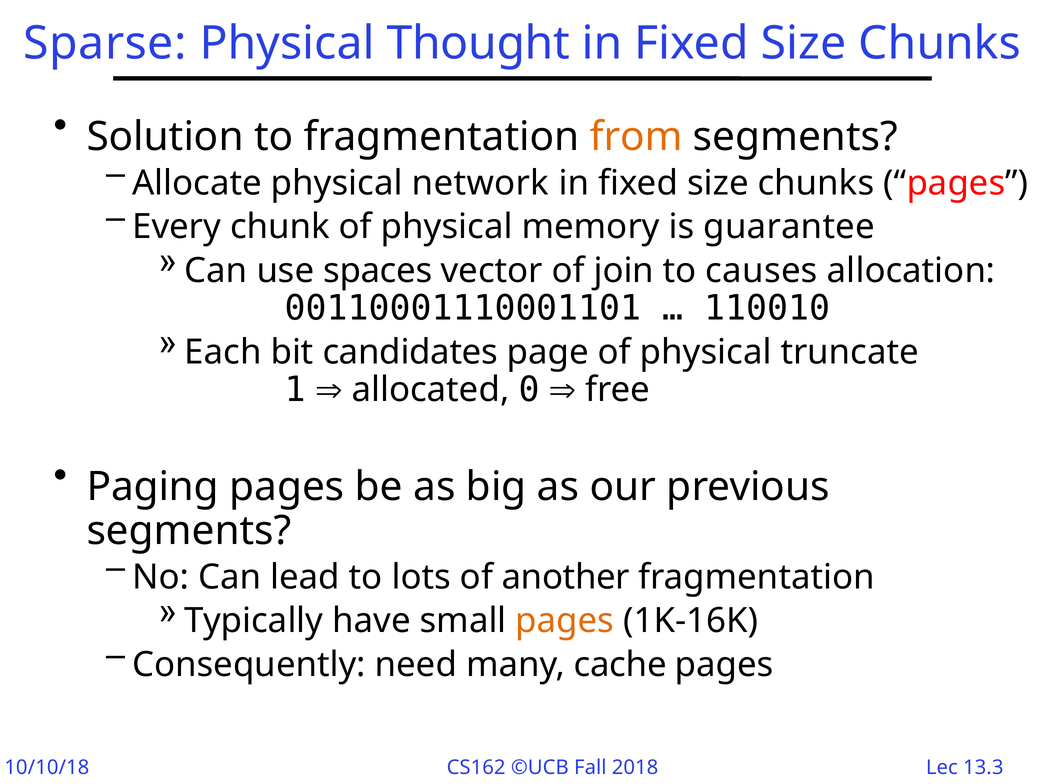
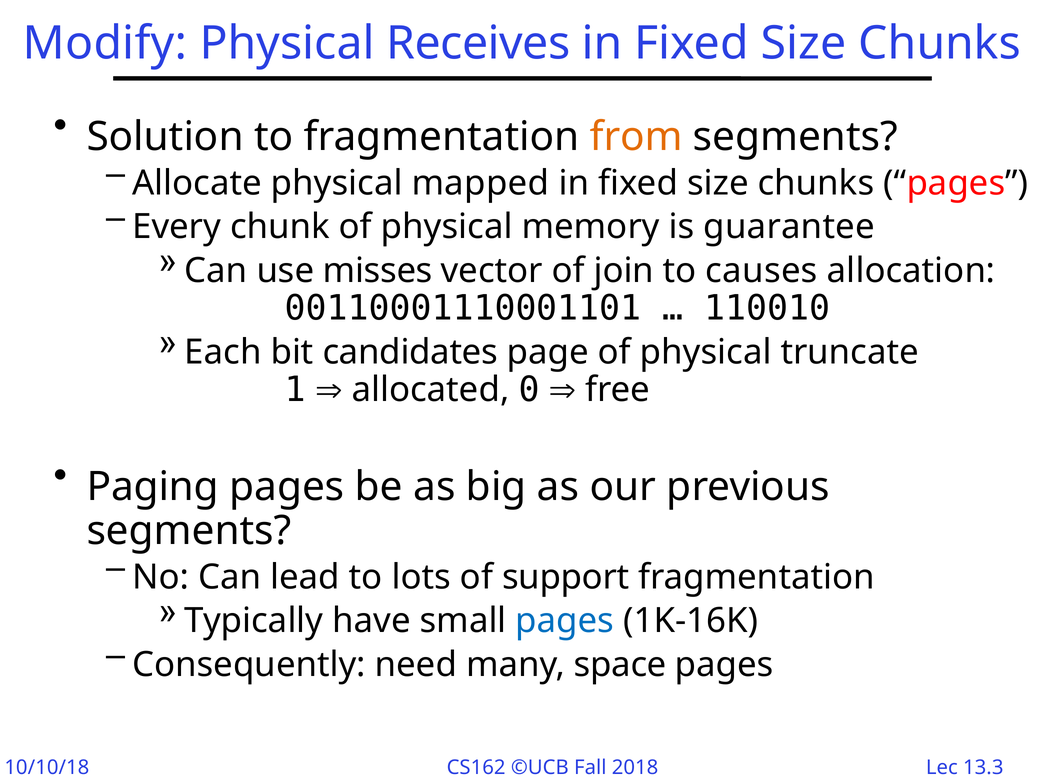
Sparse: Sparse -> Modify
Thought: Thought -> Receives
network: network -> mapped
spaces: spaces -> misses
another: another -> support
pages at (565, 621) colour: orange -> blue
cache: cache -> space
